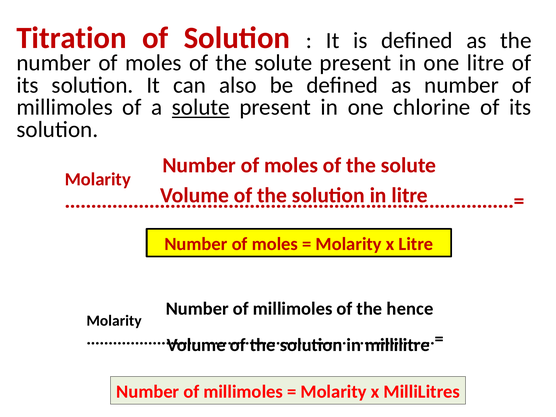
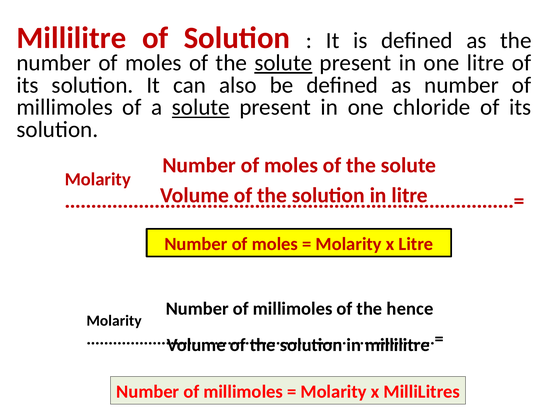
Titration at (72, 38): Titration -> Millilitre
solute at (283, 63) underline: none -> present
chlorine: chlorine -> chloride
